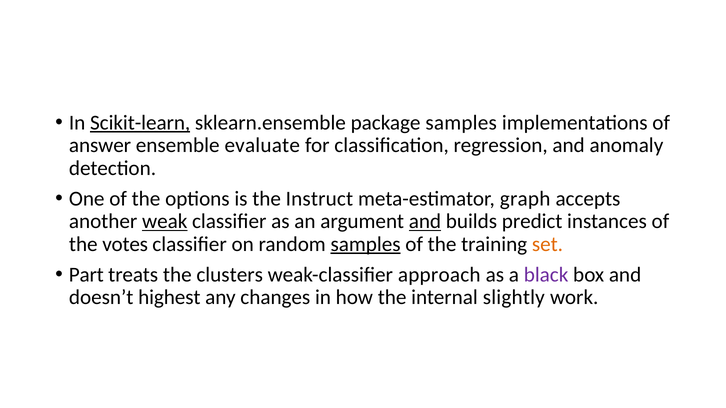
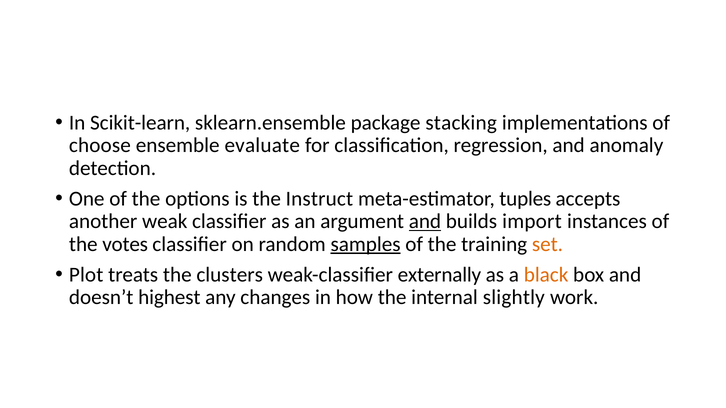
Scikit-learn underline: present -> none
package samples: samples -> stacking
answer: answer -> choose
graph: graph -> tuples
weak underline: present -> none
predict: predict -> import
Part: Part -> Plot
approach: approach -> externally
black colour: purple -> orange
